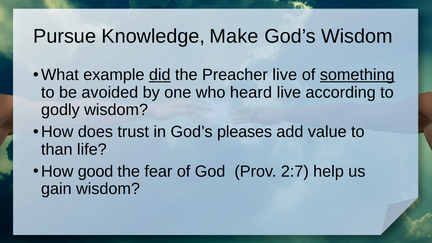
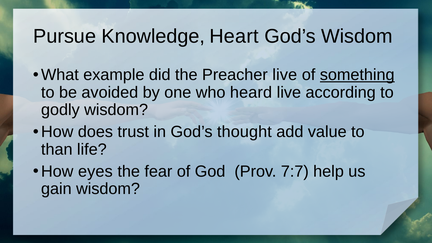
Make: Make -> Heart
did underline: present -> none
pleases: pleases -> thought
good: good -> eyes
2:7: 2:7 -> 7:7
